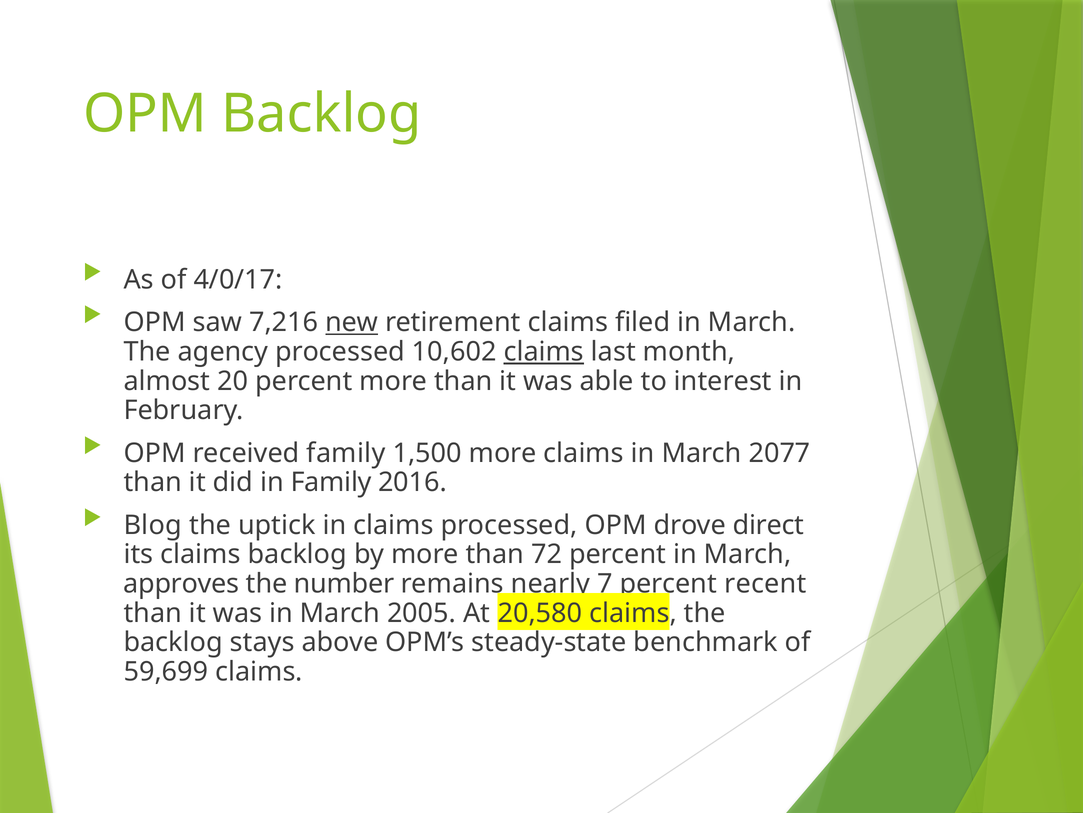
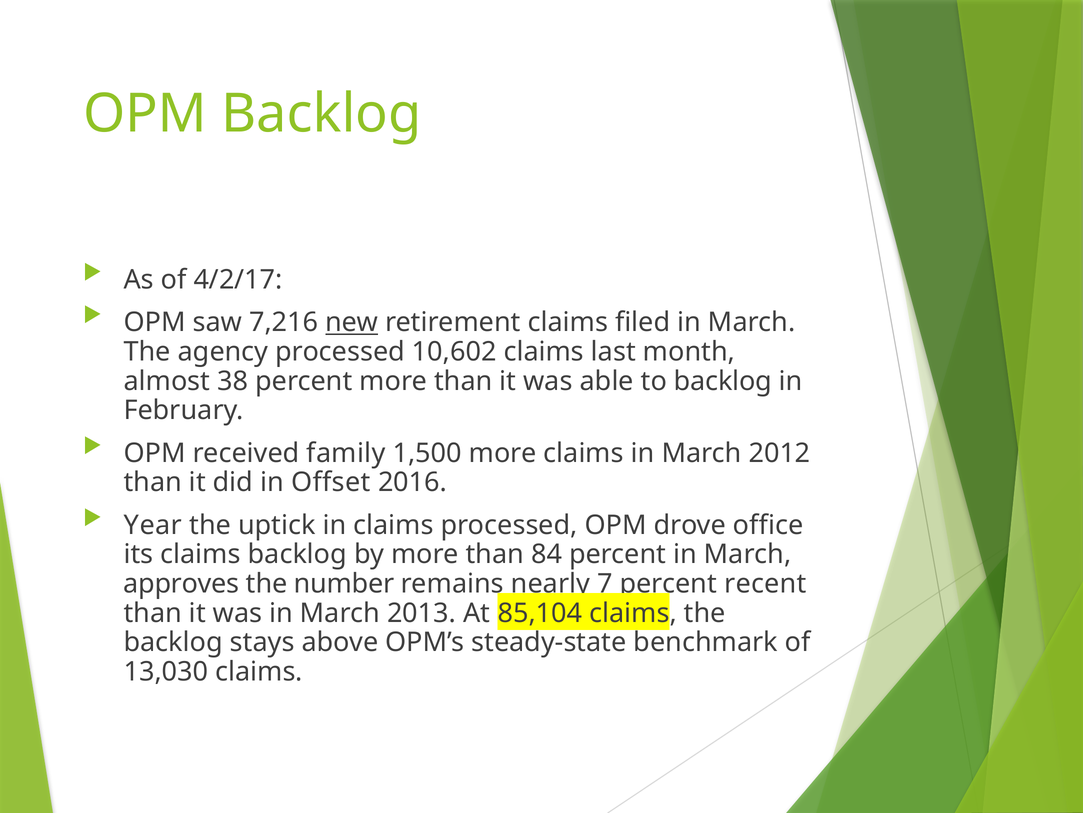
4/0/17: 4/0/17 -> 4/2/17
claims at (544, 351) underline: present -> none
20: 20 -> 38
to interest: interest -> backlog
2077: 2077 -> 2012
in Family: Family -> Offset
Blog: Blog -> Year
direct: direct -> office
72: 72 -> 84
2005: 2005 -> 2013
20,580: 20,580 -> 85,104
59,699: 59,699 -> 13,030
